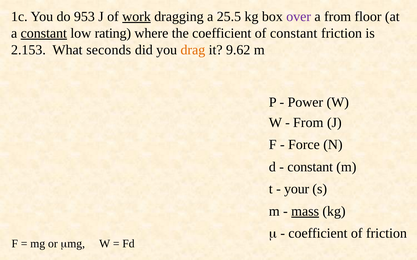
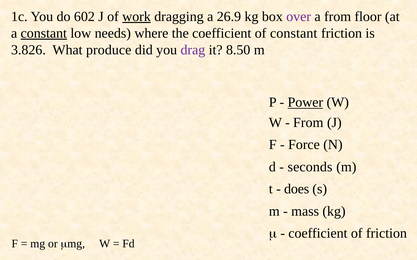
953: 953 -> 602
25.5: 25.5 -> 26.9
rating: rating -> needs
2.153: 2.153 -> 3.826
seconds: seconds -> produce
drag colour: orange -> purple
9.62: 9.62 -> 8.50
Power underline: none -> present
constant at (310, 167): constant -> seconds
your: your -> does
mass underline: present -> none
